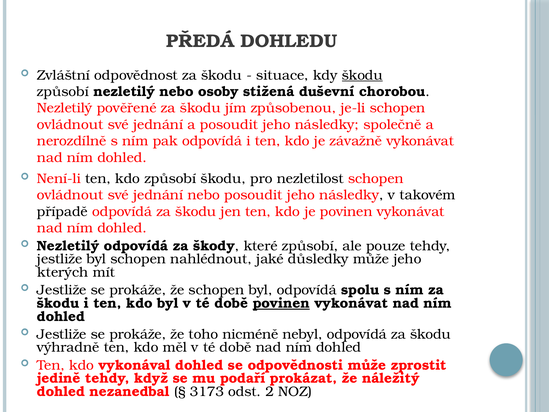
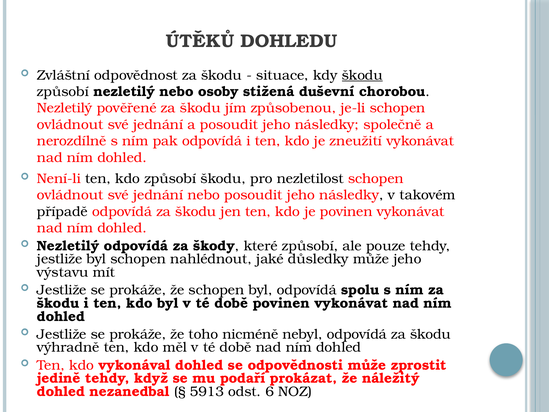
PŘEDÁ: PŘEDÁ -> ÚTĚKŮ
závažně: závažně -> zneužití
kterých: kterých -> výstavu
povinen at (281, 303) underline: present -> none
3173: 3173 -> 5913
2: 2 -> 6
